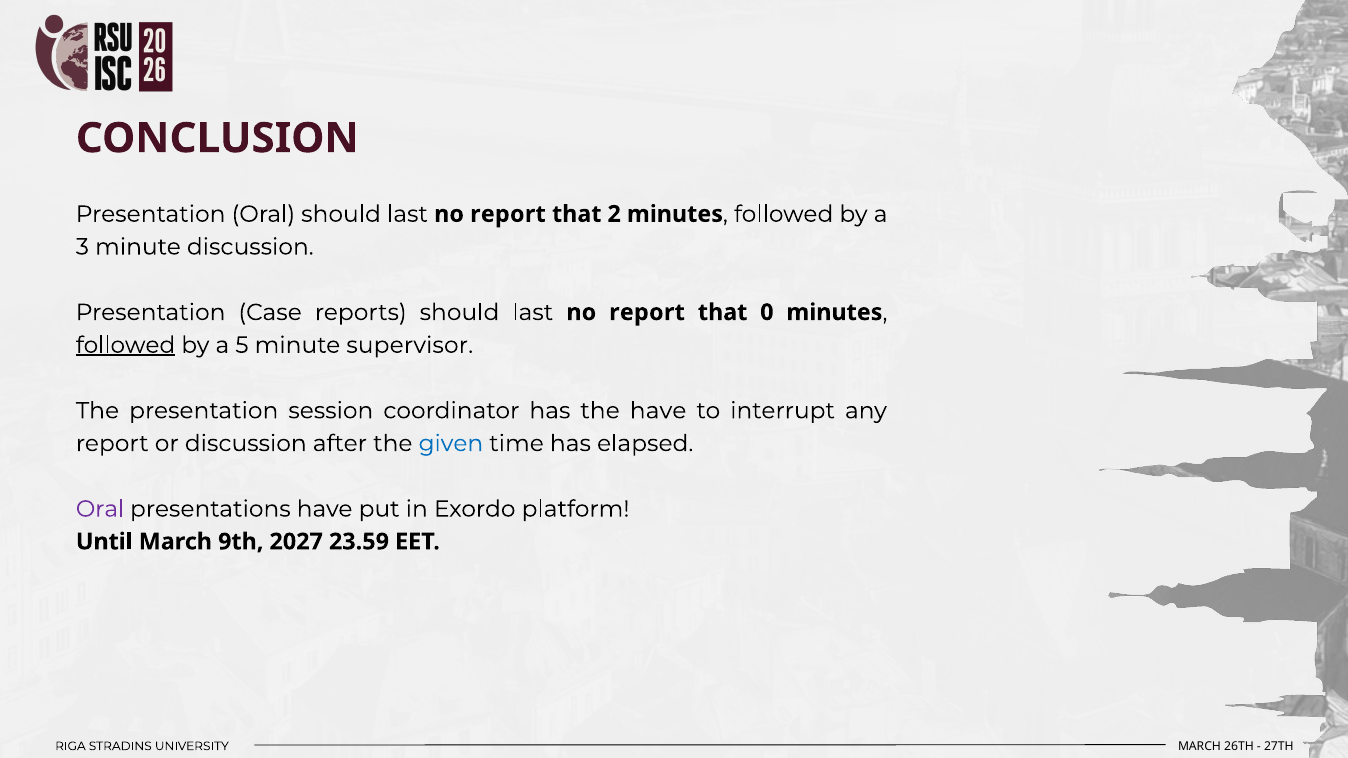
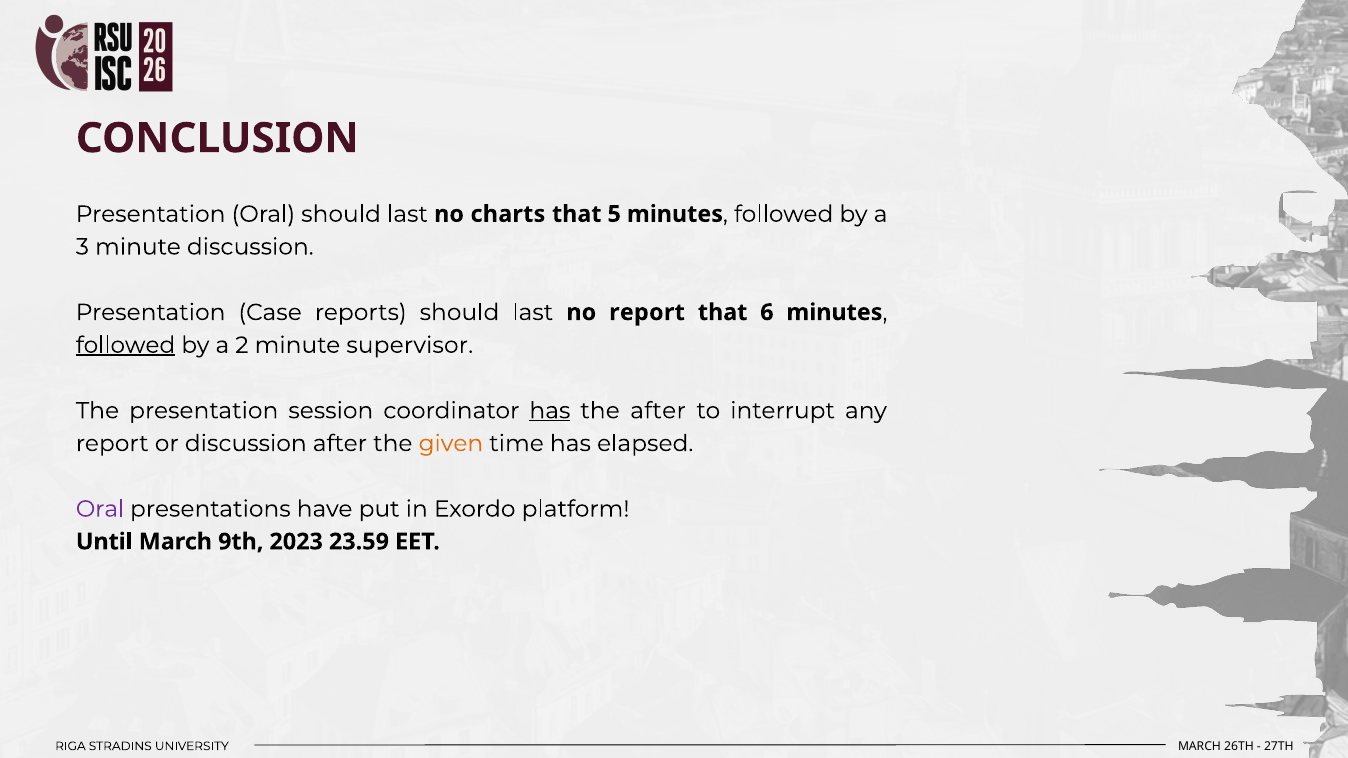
report at (508, 214): report -> charts
2: 2 -> 5
0: 0 -> 6
5: 5 -> 2
has at (550, 411) underline: none -> present
the have: have -> after
given colour: blue -> orange
2027: 2027 -> 2023
